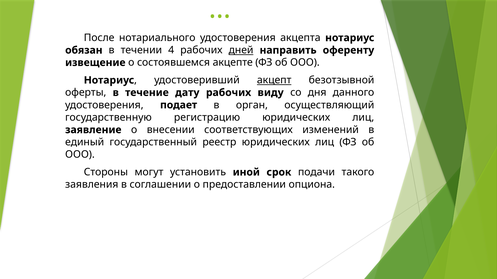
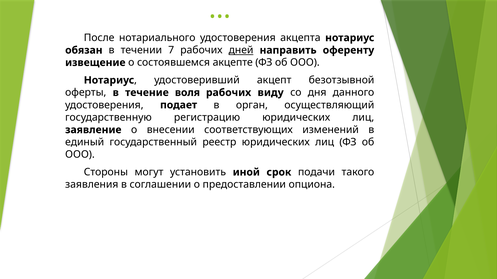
4: 4 -> 7
акцепт underline: present -> none
дату: дату -> воля
